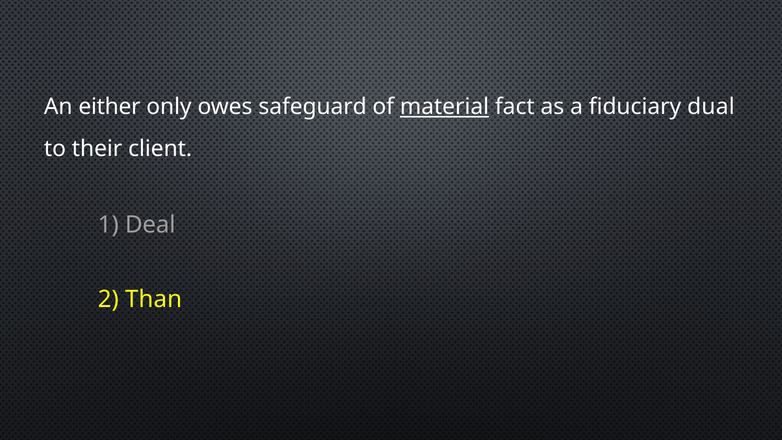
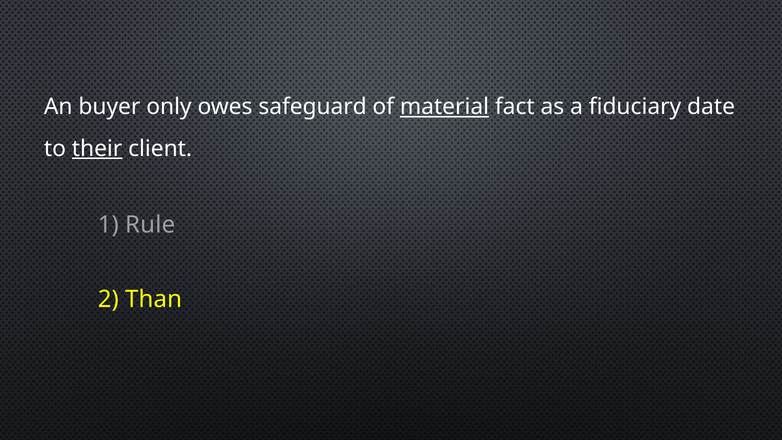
either: either -> buyer
dual: dual -> date
their underline: none -> present
Deal: Deal -> Rule
